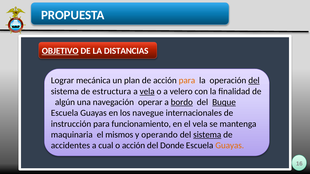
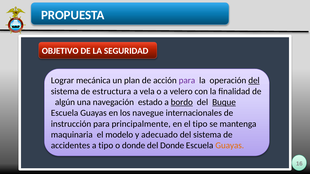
OBJETIVO underline: present -> none
DISTANCIAS: DISTANCIAS -> SEGURIDAD
para at (187, 81) colour: orange -> purple
vela at (147, 91) underline: present -> none
operar: operar -> estado
funcionamiento: funcionamiento -> principalmente
el vela: vela -> tipo
mismos: mismos -> modelo
operando: operando -> adecuado
sistema at (207, 135) underline: present -> none
a cual: cual -> tipo
o acción: acción -> donde
